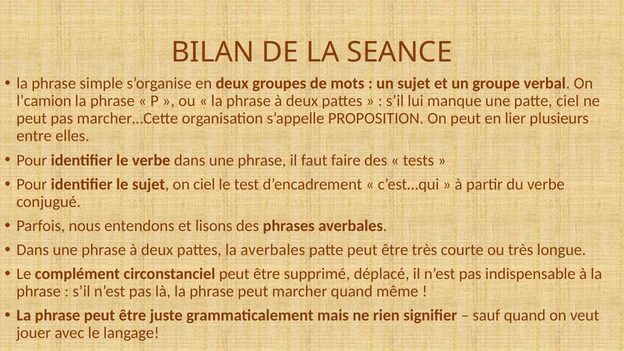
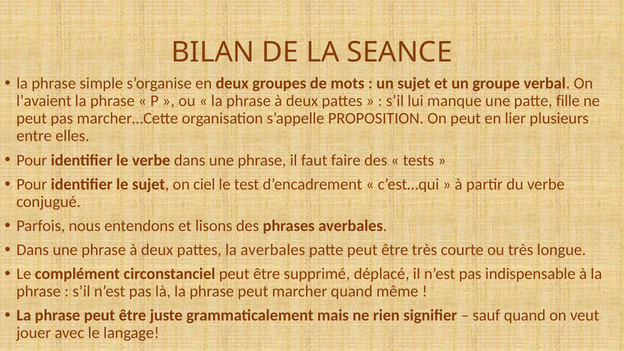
l’camion: l’camion -> l’avaient
patte ciel: ciel -> fille
